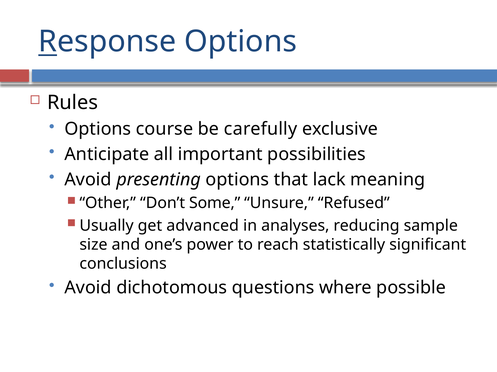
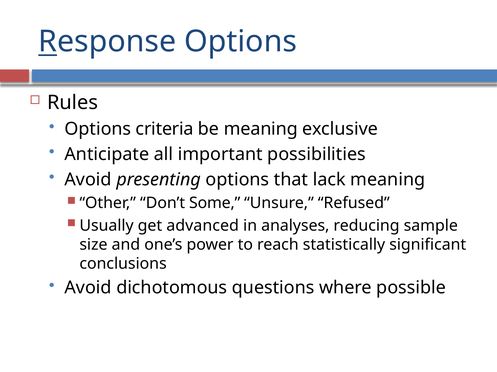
course: course -> criteria
be carefully: carefully -> meaning
